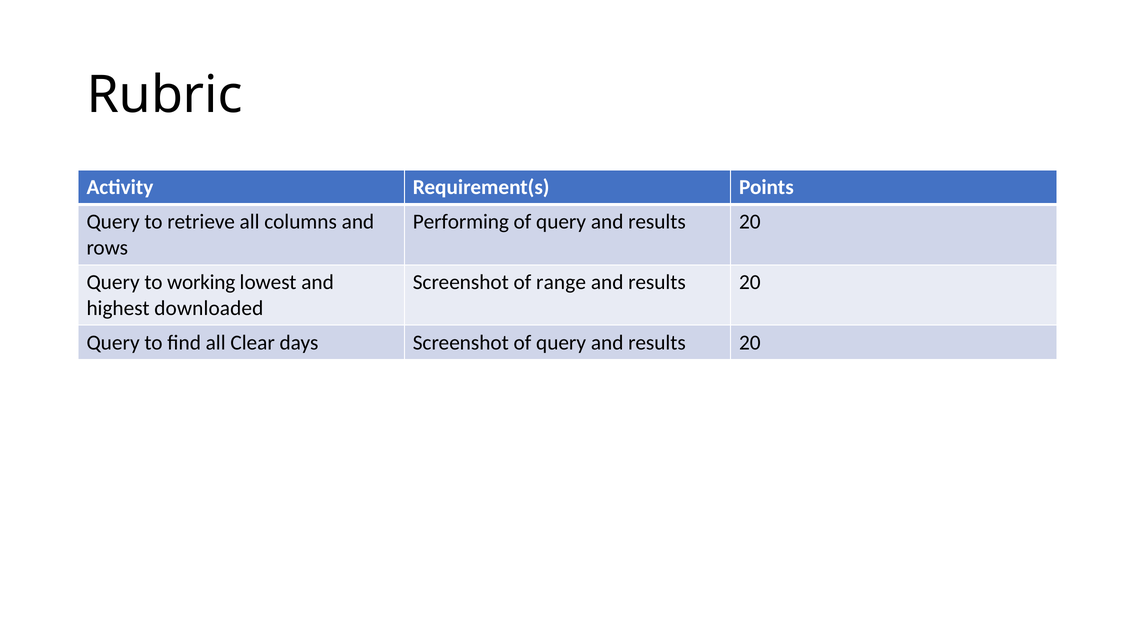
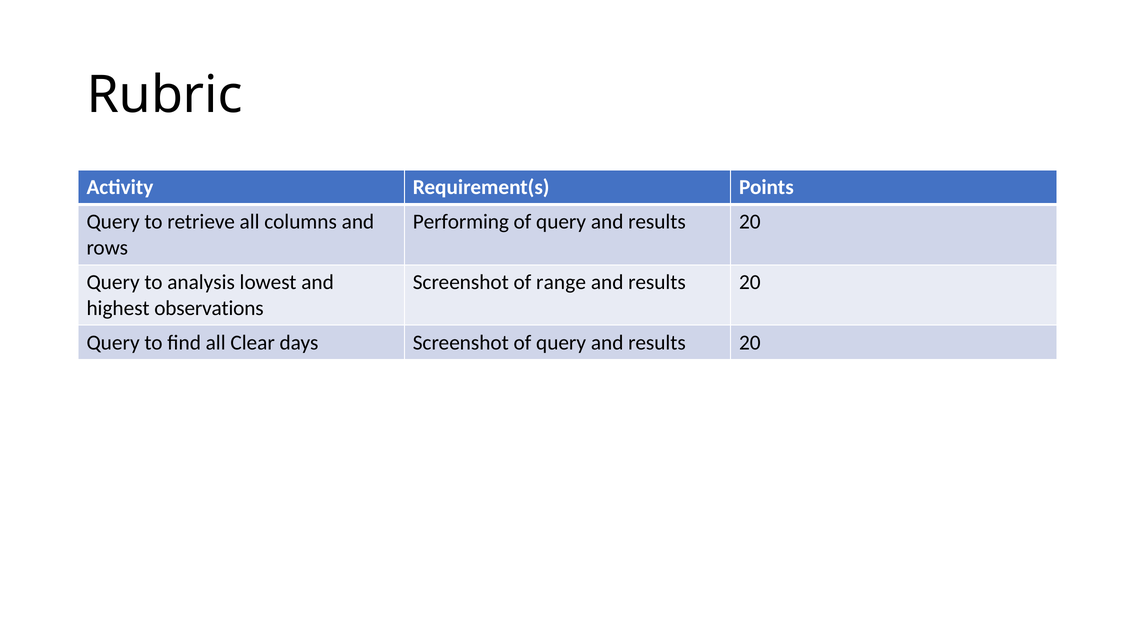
working: working -> analysis
downloaded: downloaded -> observations
